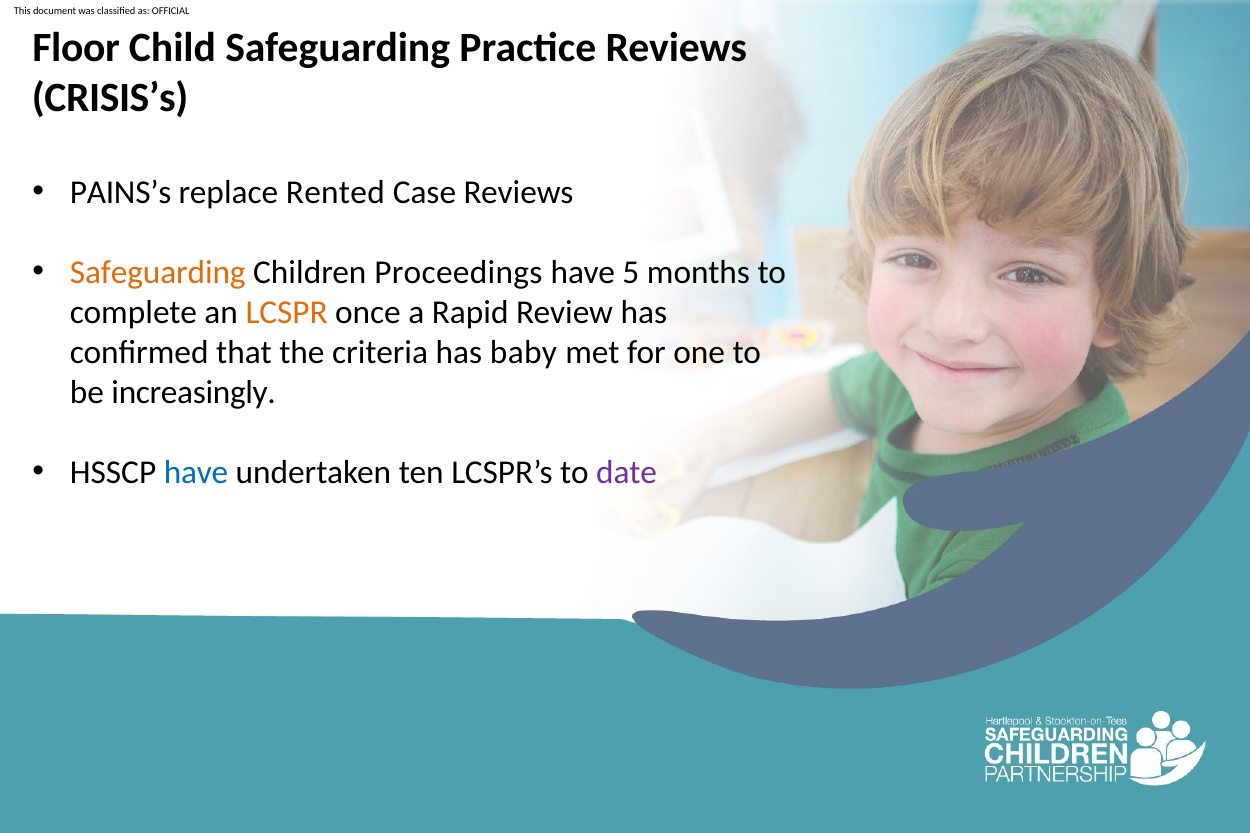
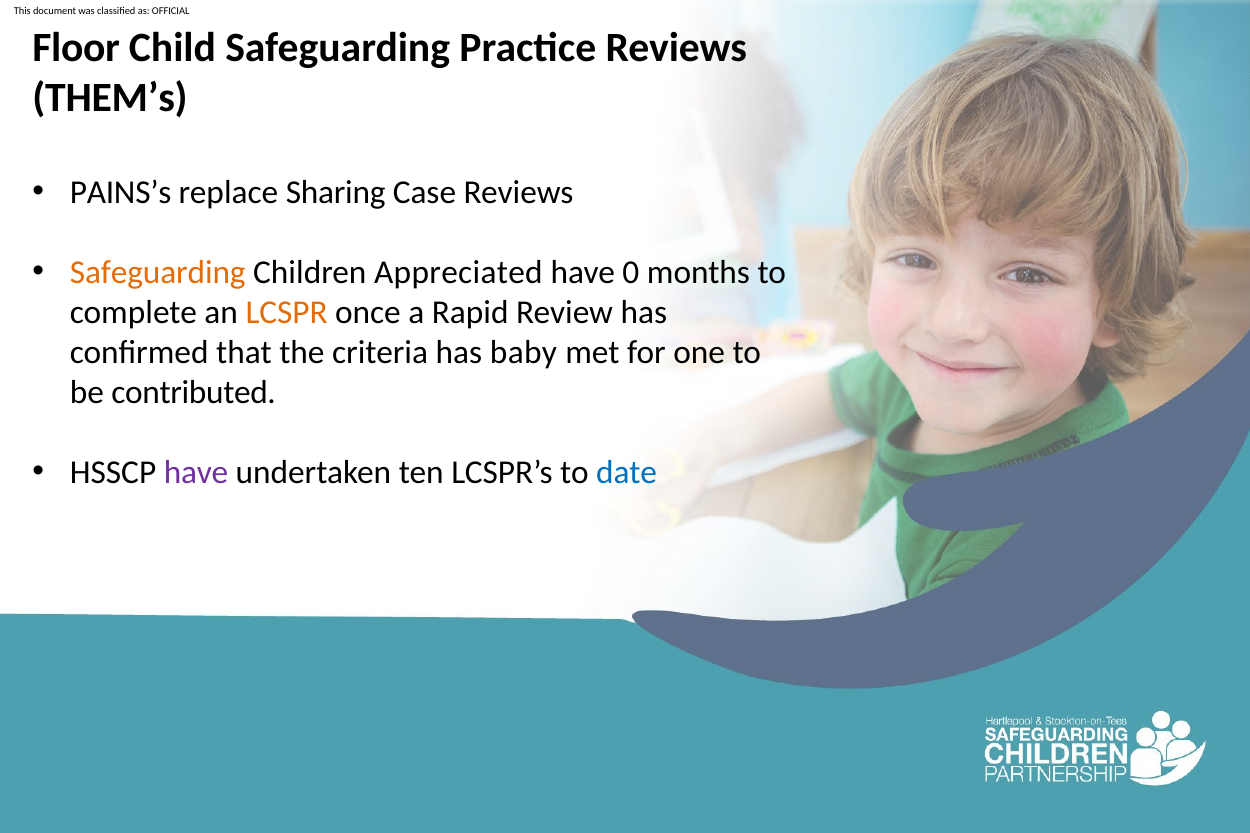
CRISIS’s: CRISIS’s -> THEM’s
Rented: Rented -> Sharing
Proceedings: Proceedings -> Appreciated
5: 5 -> 0
increasingly: increasingly -> contributed
have at (196, 473) colour: blue -> purple
date colour: purple -> blue
